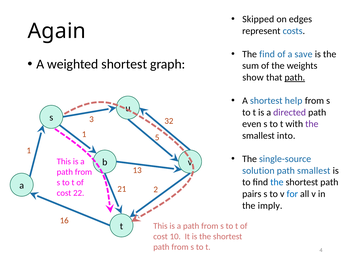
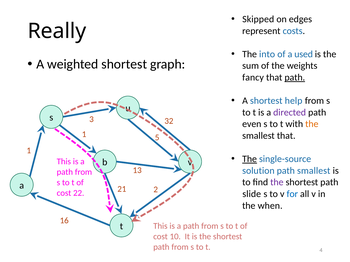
Again: Again -> Really
The find: find -> into
save: save -> used
show: show -> fancy
the at (312, 124) colour: purple -> orange
smallest into: into -> that
The at (250, 159) underline: none -> present
the at (277, 183) colour: blue -> purple
pairs: pairs -> slide
imply: imply -> when
